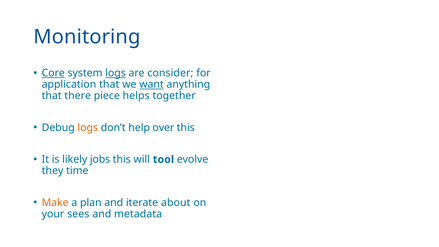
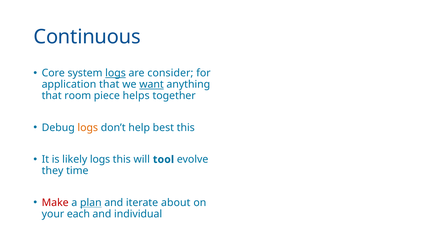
Monitoring: Monitoring -> Continuous
Core underline: present -> none
there: there -> room
over: over -> best
likely jobs: jobs -> logs
Make colour: orange -> red
plan underline: none -> present
sees: sees -> each
metadata: metadata -> individual
